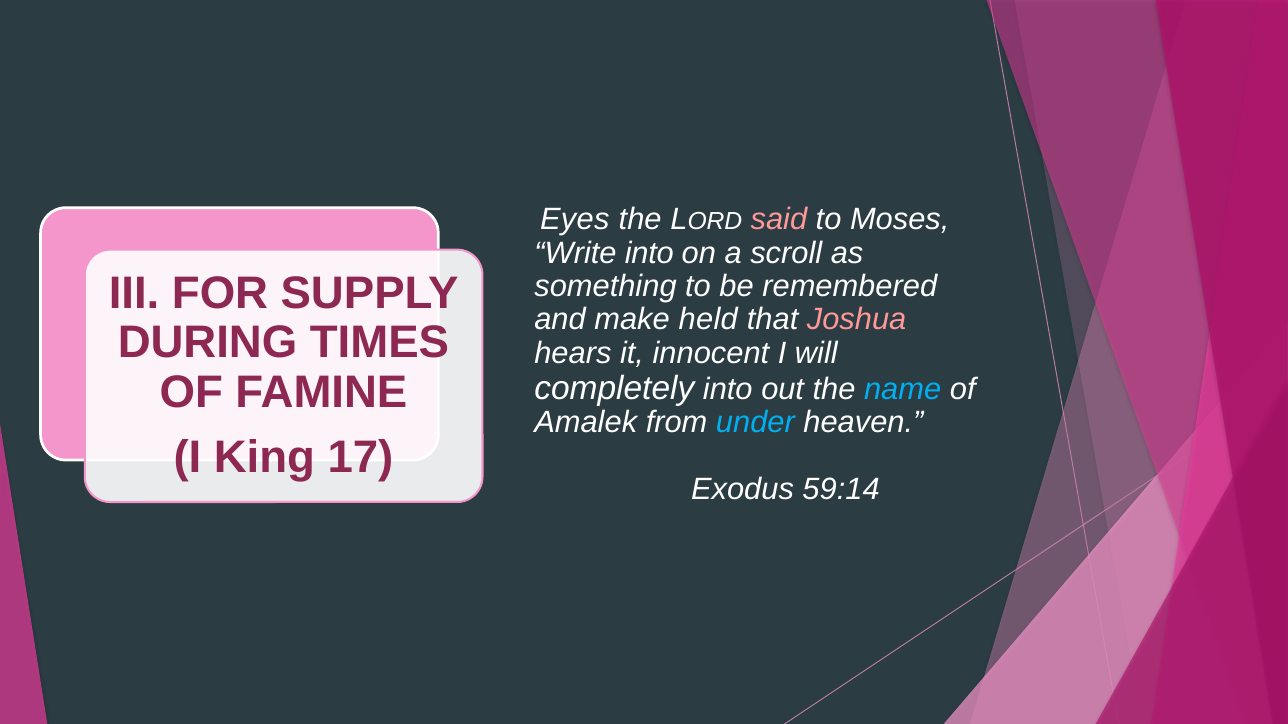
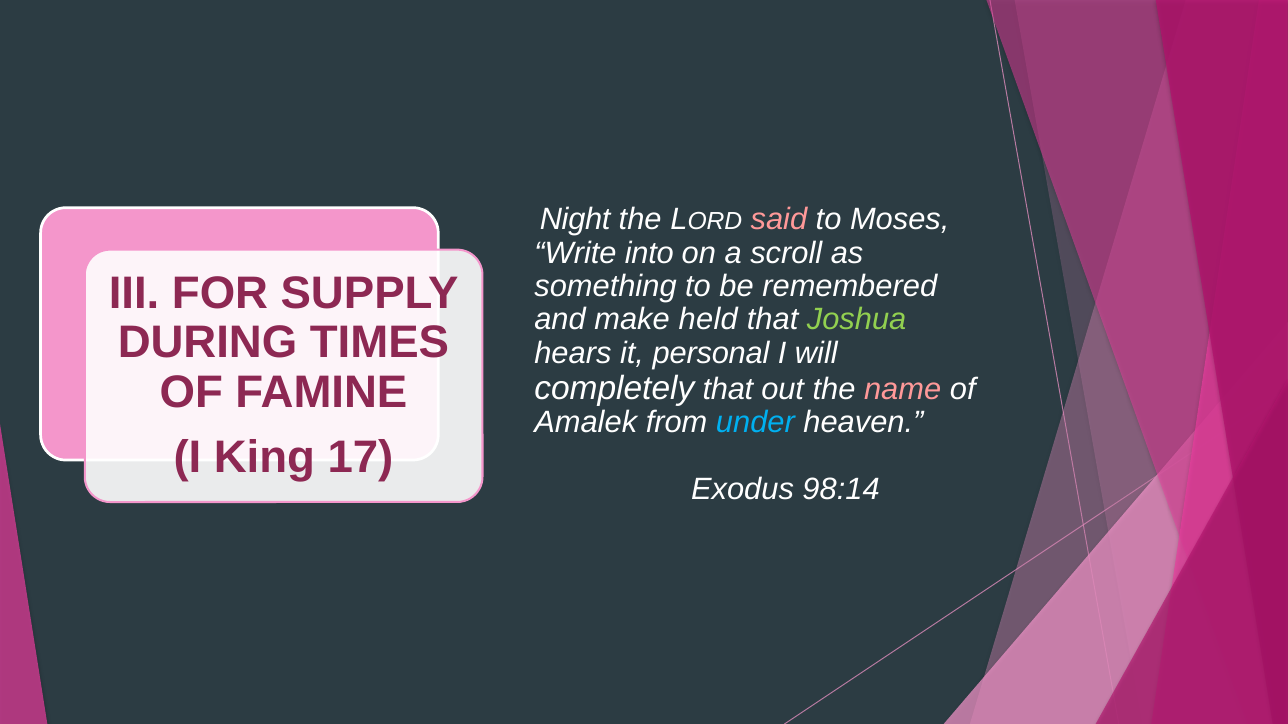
Eyes: Eyes -> Night
Joshua colour: pink -> light green
innocent: innocent -> personal
completely into: into -> that
name colour: light blue -> pink
59:14: 59:14 -> 98:14
